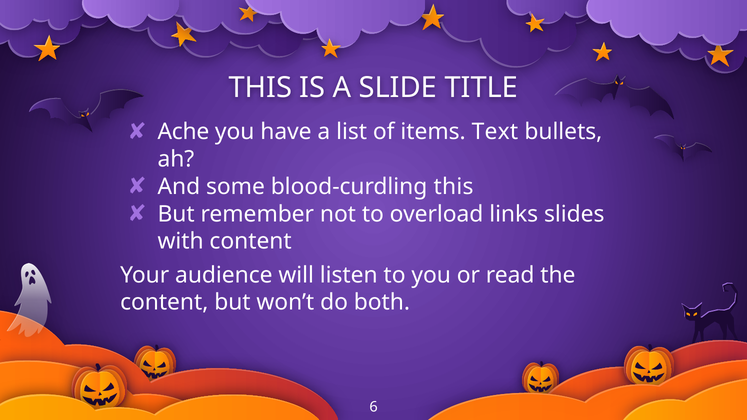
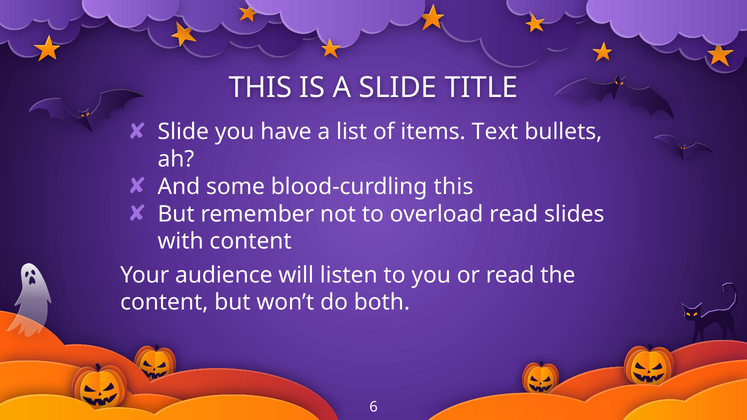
Ache at (183, 132): Ache -> Slide
overload links: links -> read
